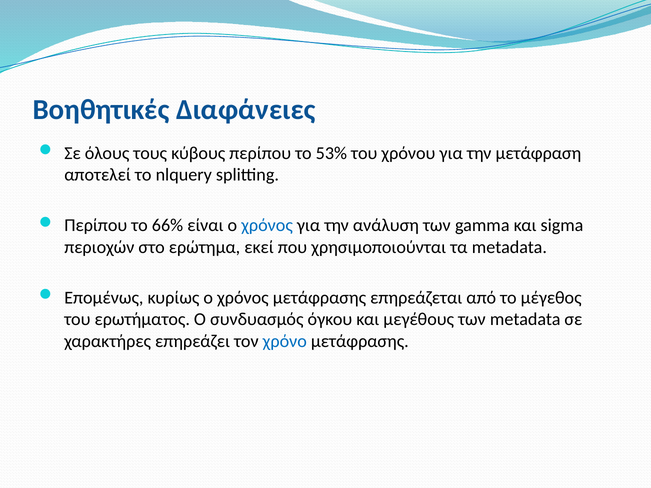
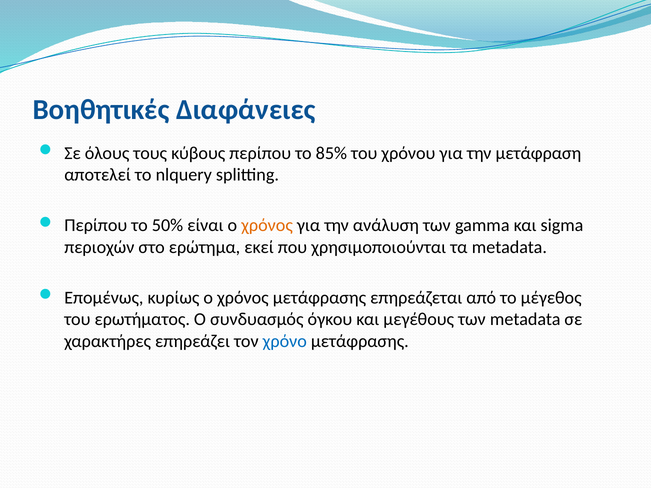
53%: 53% -> 85%
66%: 66% -> 50%
χρόνος at (267, 225) colour: blue -> orange
